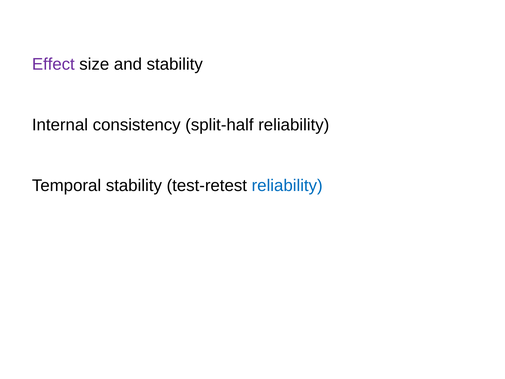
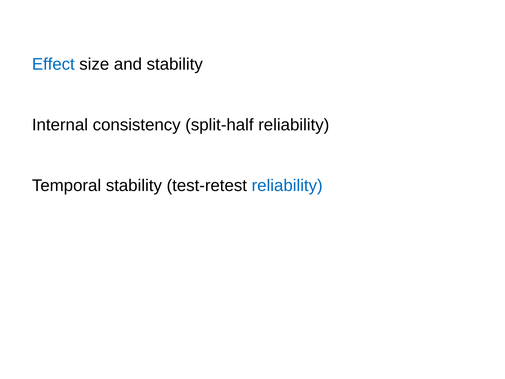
Effect colour: purple -> blue
